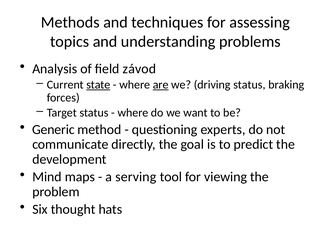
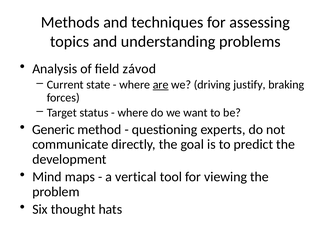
state underline: present -> none
driving status: status -> justify
serving: serving -> vertical
